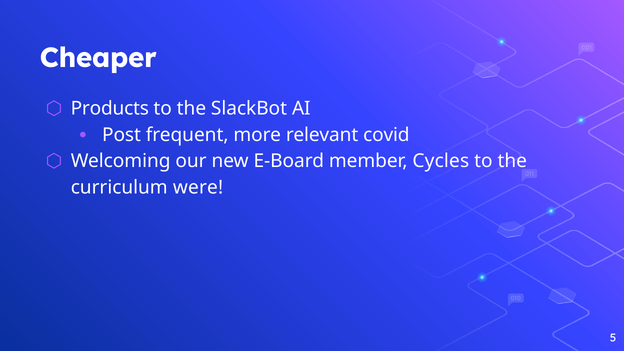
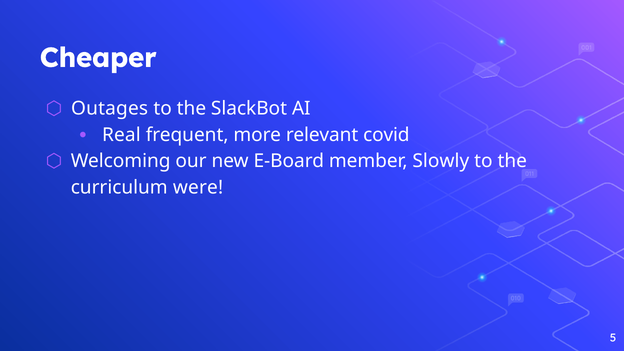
Products: Products -> Outages
Post: Post -> Real
Cycles: Cycles -> Slowly
